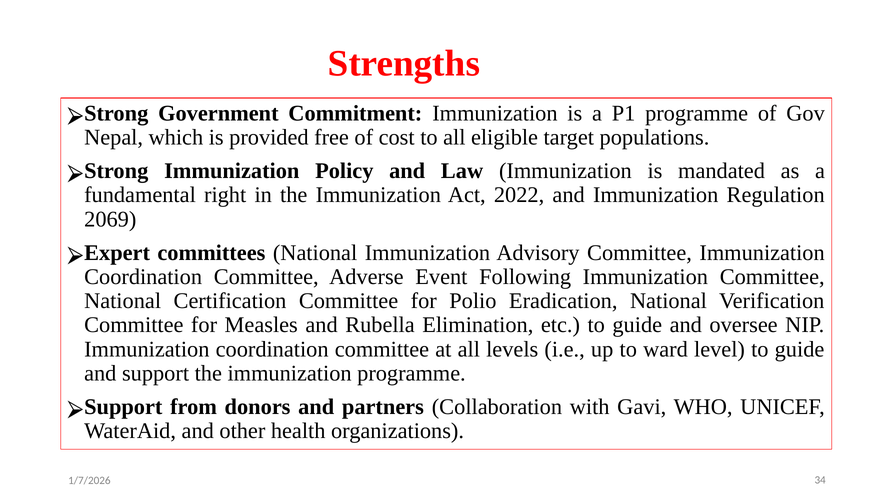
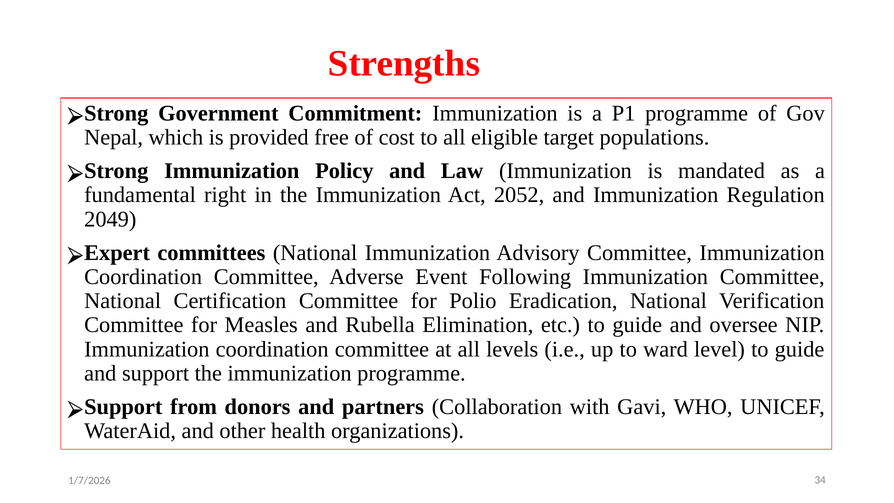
2022: 2022 -> 2052
2069: 2069 -> 2049
